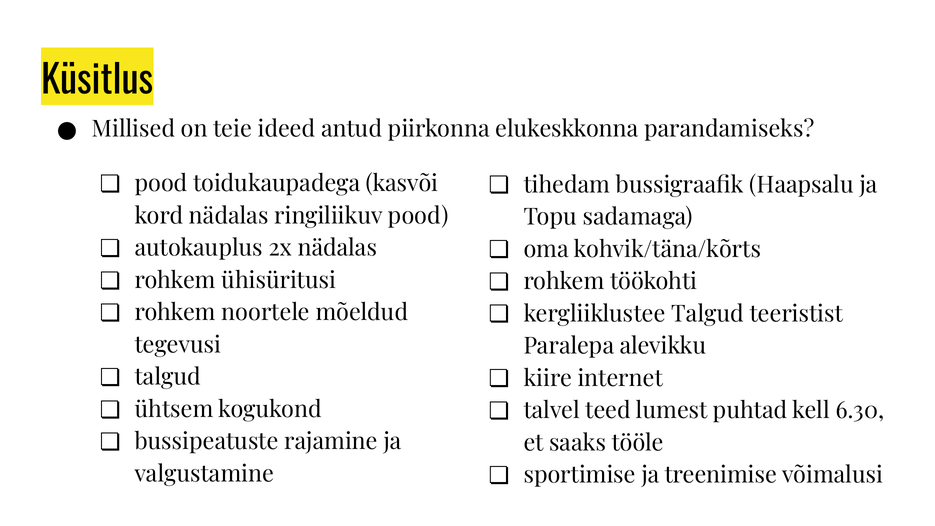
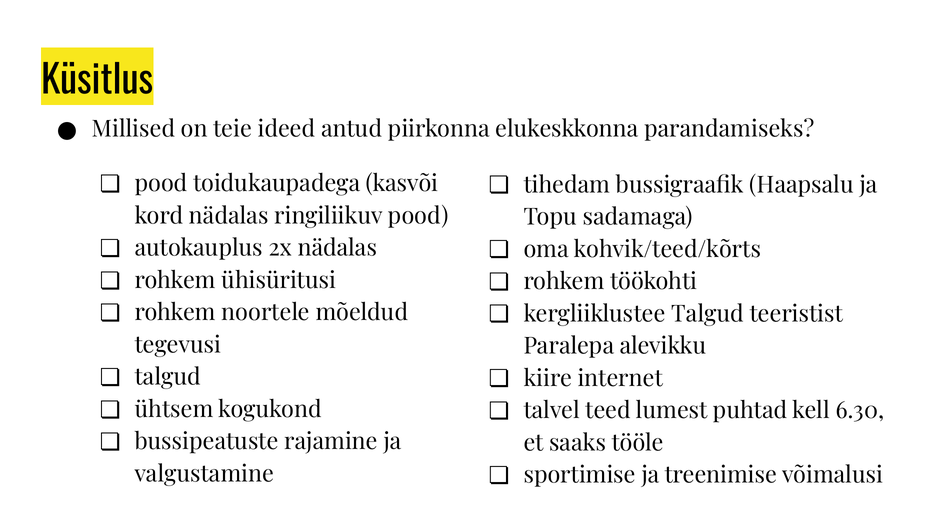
kohvik/täna/kõrts: kohvik/täna/kõrts -> kohvik/teed/kõrts
